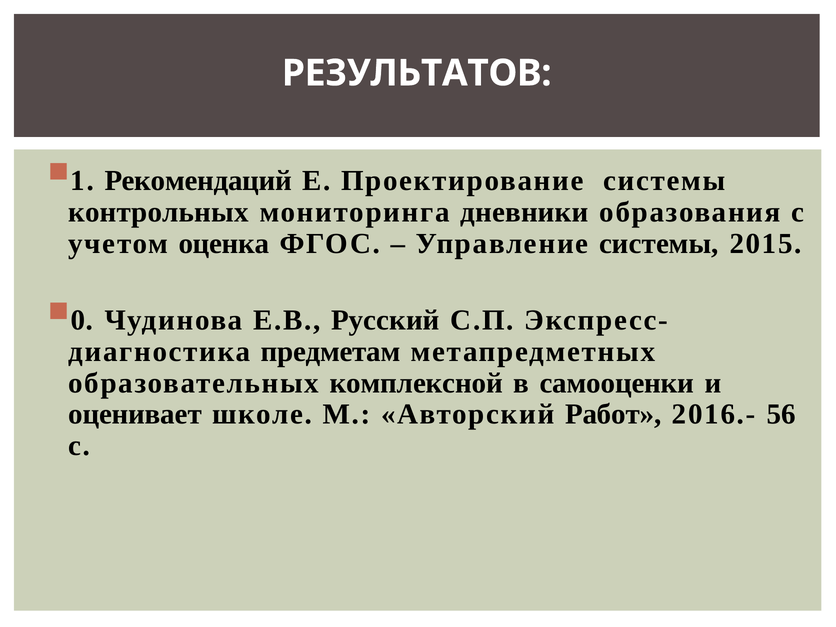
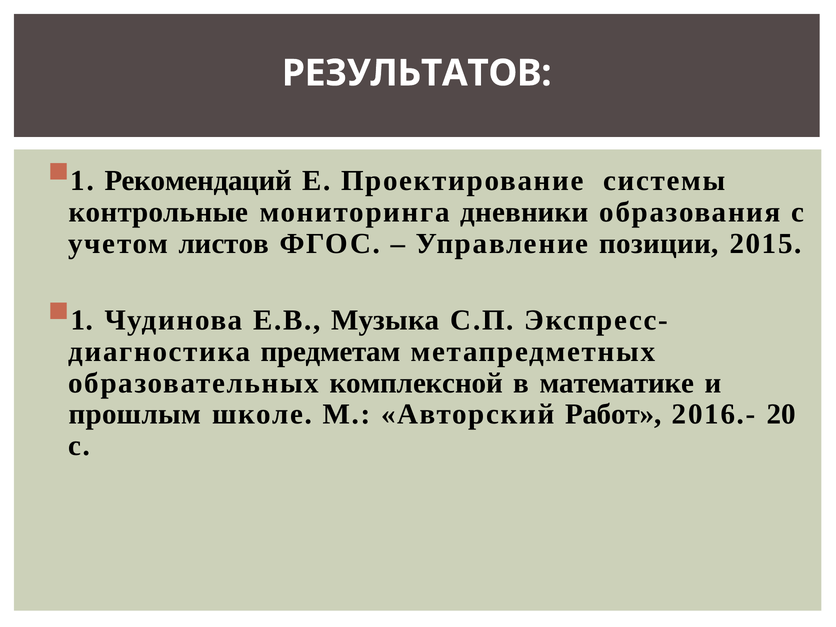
контрольных: контрольных -> контрольные
оценка: оценка -> листов
Управление системы: системы -> позиции
0 at (82, 320): 0 -> 1
Русский: Русский -> Музыка
самооценки: самооценки -> математике
оценивает: оценивает -> прошлым
56: 56 -> 20
